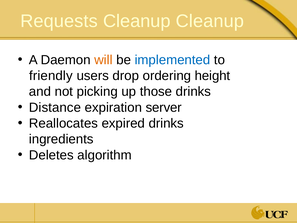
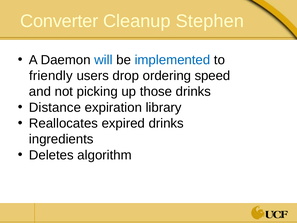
Requests: Requests -> Converter
Cleanup Cleanup: Cleanup -> Stephen
will colour: orange -> blue
height: height -> speed
server: server -> library
